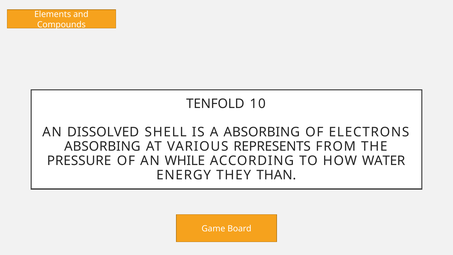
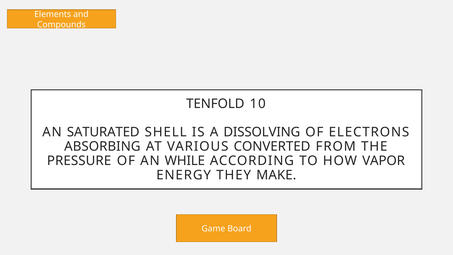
DISSOLVED: DISSOLVED -> SATURATED
A ABSORBING: ABSORBING -> DISSOLVING
REPRESENTS: REPRESENTS -> CONVERTED
WATER: WATER -> VAPOR
THAN: THAN -> MAKE
